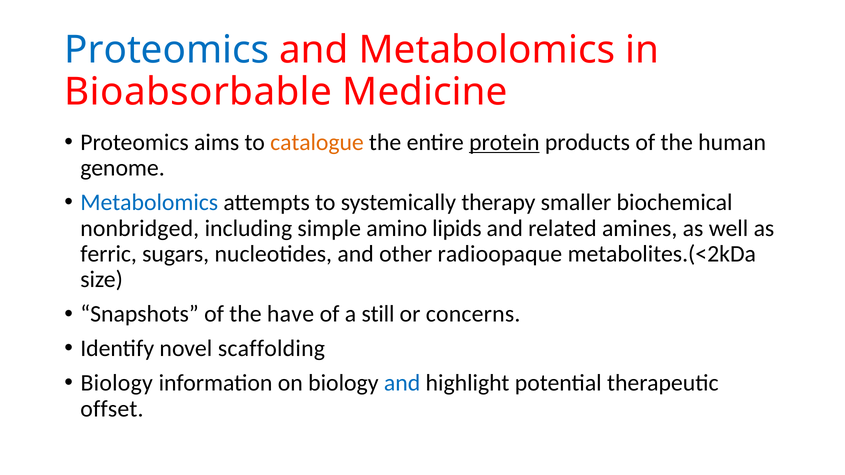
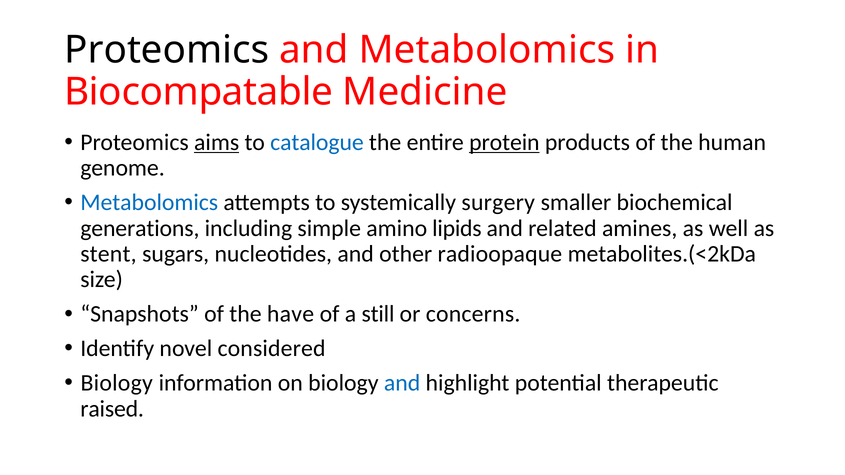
Proteomics at (167, 50) colour: blue -> black
Bioabsorbable: Bioabsorbable -> Biocompatable
aims underline: none -> present
catalogue colour: orange -> blue
therapy: therapy -> surgery
nonbridged: nonbridged -> generations
ferric: ferric -> stent
scaffolding: scaffolding -> considered
offset: offset -> raised
